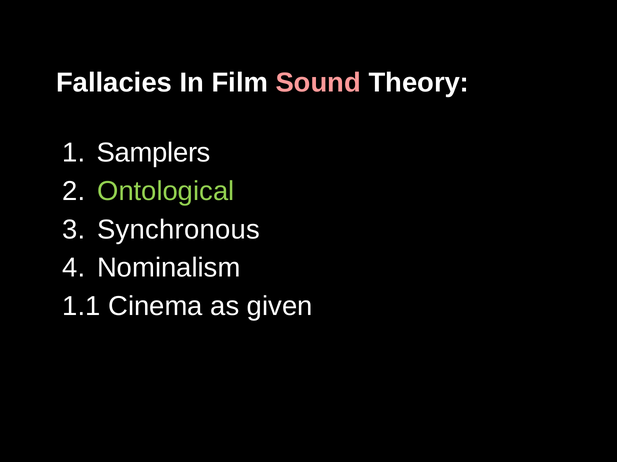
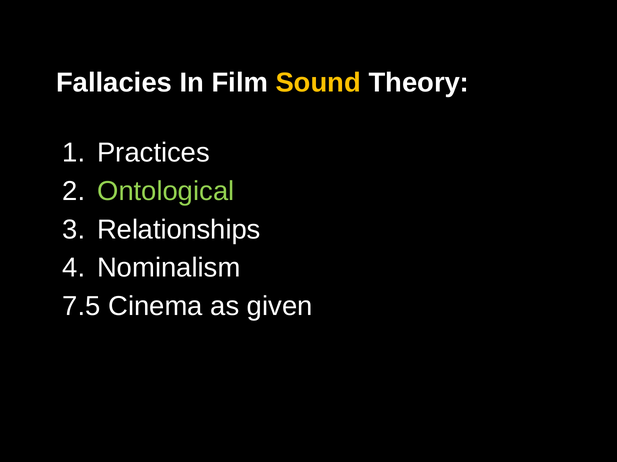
Sound colour: pink -> yellow
Samplers: Samplers -> Practices
Synchronous: Synchronous -> Relationships
1.1: 1.1 -> 7.5
